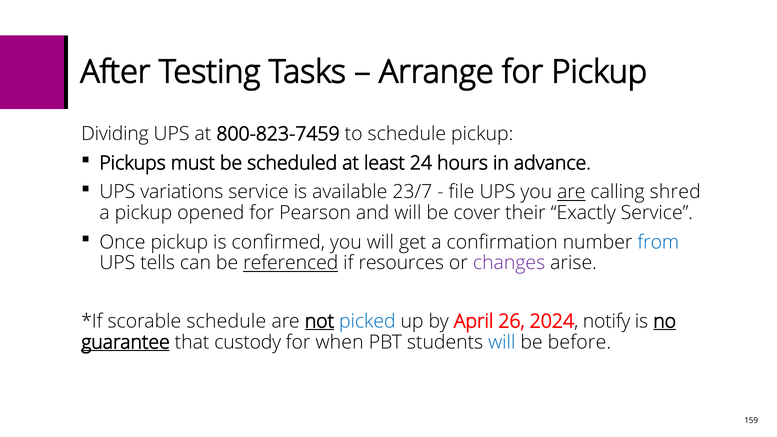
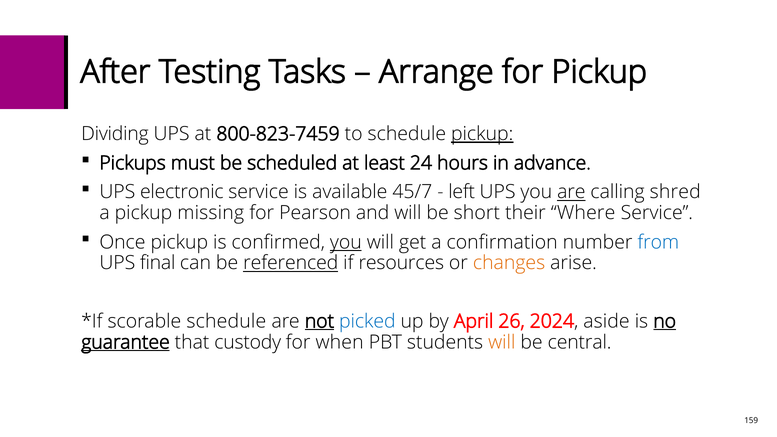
pickup at (482, 134) underline: none -> present
variations: variations -> electronic
23/7: 23/7 -> 45/7
file: file -> left
opened: opened -> missing
cover: cover -> short
Exactly: Exactly -> Where
you at (346, 242) underline: none -> present
tells: tells -> final
changes colour: purple -> orange
notify: notify -> aside
will at (502, 342) colour: blue -> orange
before: before -> central
